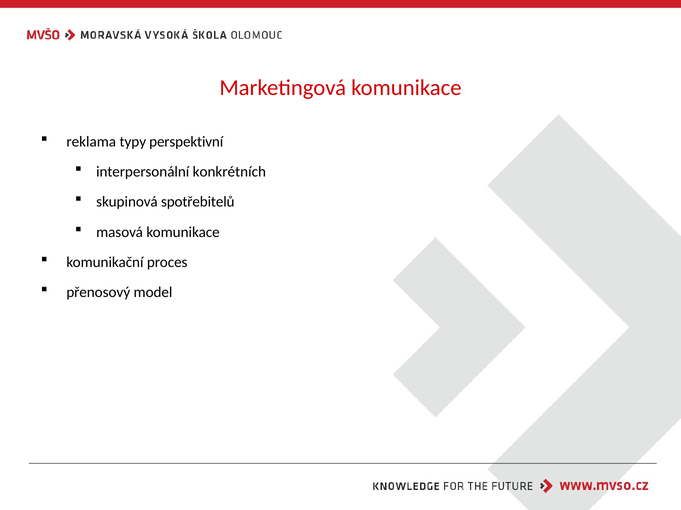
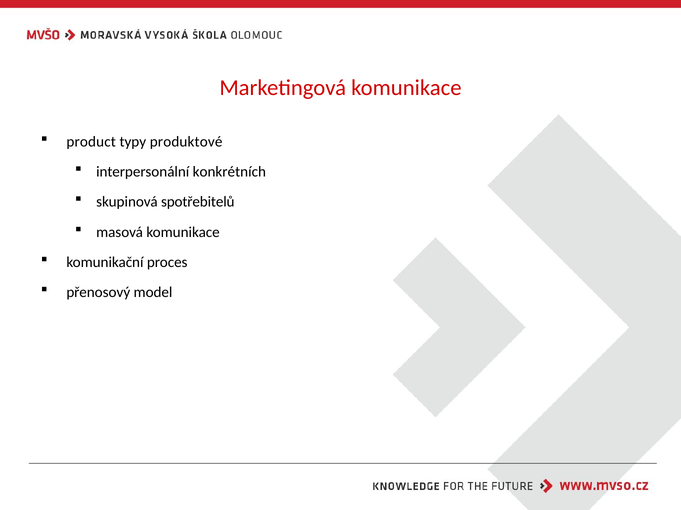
reklama: reklama -> product
perspektivní: perspektivní -> produktové
